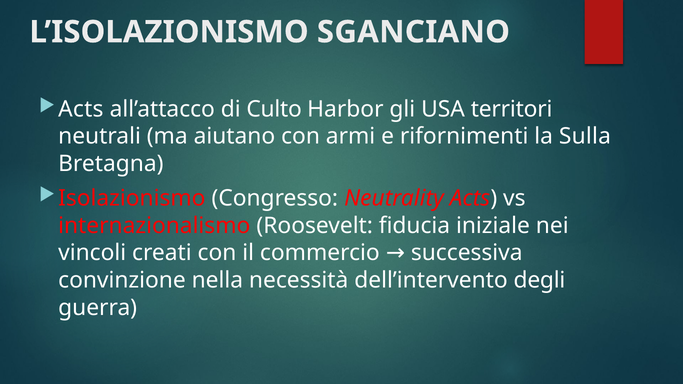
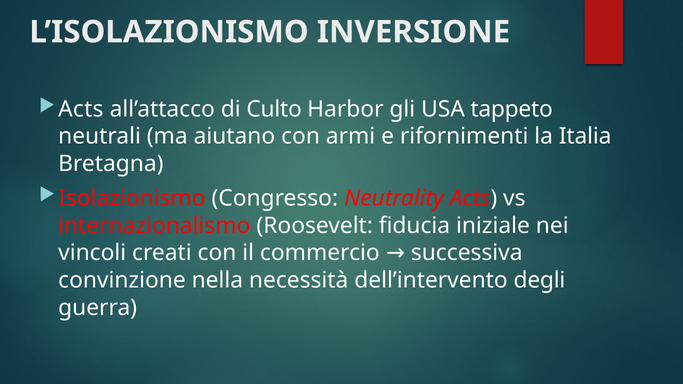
SGANCIANO: SGANCIANO -> INVERSIONE
territori: territori -> tappeto
Sulla: Sulla -> Italia
